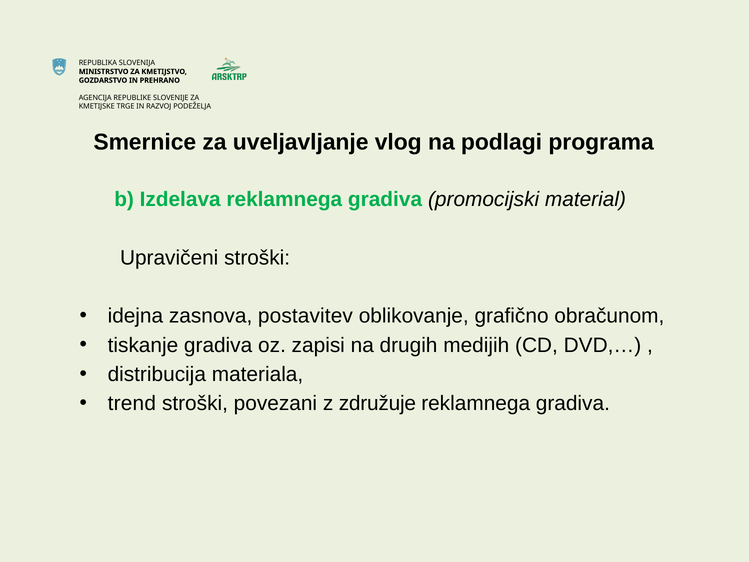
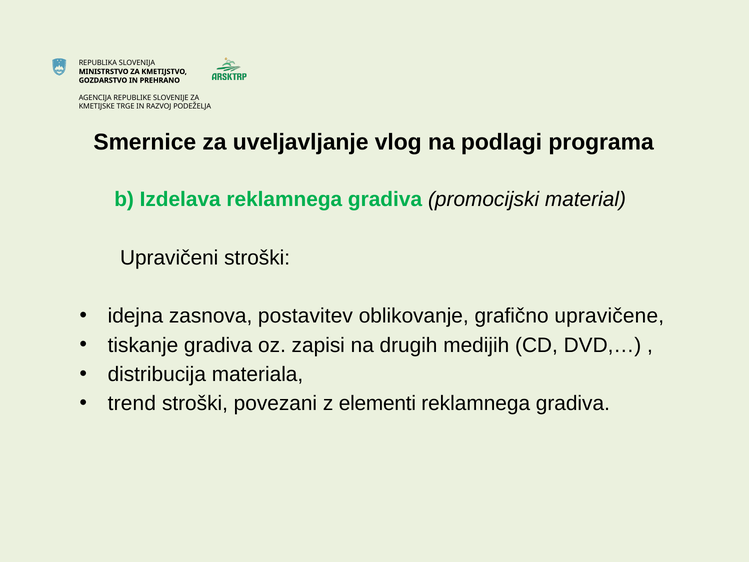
obračunom: obračunom -> upravičene
združuje: združuje -> elementi
